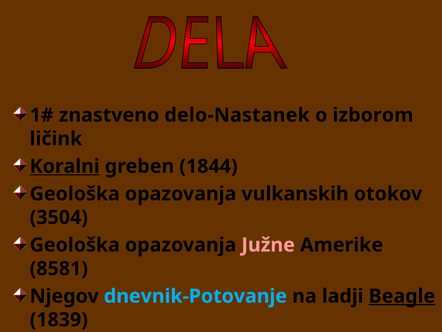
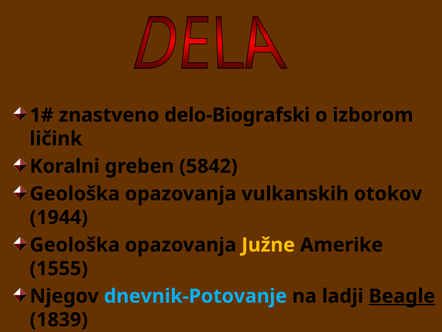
delo-Nastanek: delo-Nastanek -> delo-Biografski
Koralni underline: present -> none
1844: 1844 -> 5842
3504: 3504 -> 1944
Južne colour: pink -> yellow
8581: 8581 -> 1555
